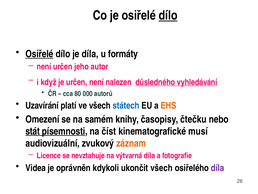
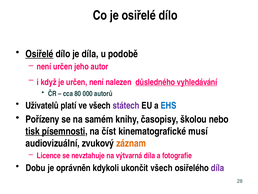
dílo at (168, 15) underline: present -> none
formáty: formáty -> podobě
Uzavírání: Uzavírání -> Uživatelů
státech colour: blue -> purple
EHS colour: orange -> blue
Omezení: Omezení -> Pořízeny
čtečku: čtečku -> školou
stát: stát -> tisk
Videa: Videa -> Dobu
